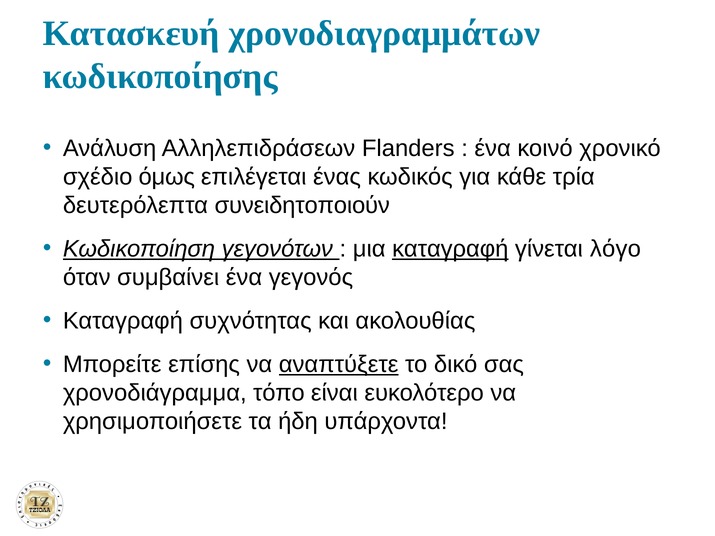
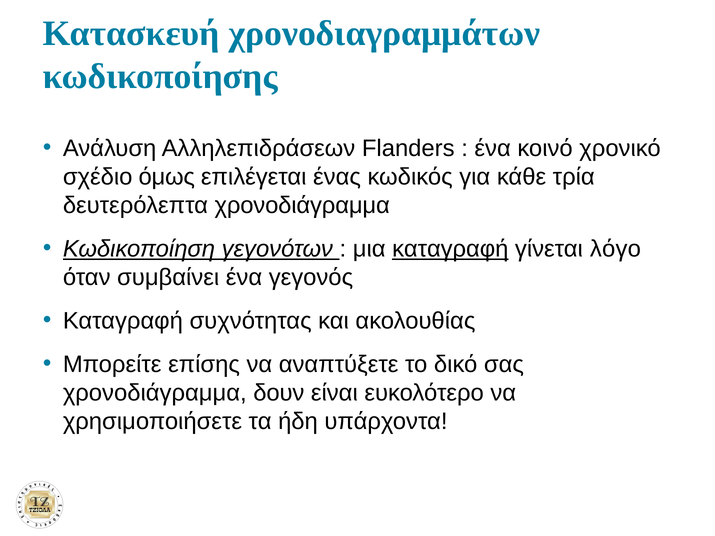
δευτερόλεπτα συνειδητοποιούν: συνειδητοποιούν -> χρονοδιάγραμμα
αναπτύξετε underline: present -> none
τόπο: τόπο -> δουν
